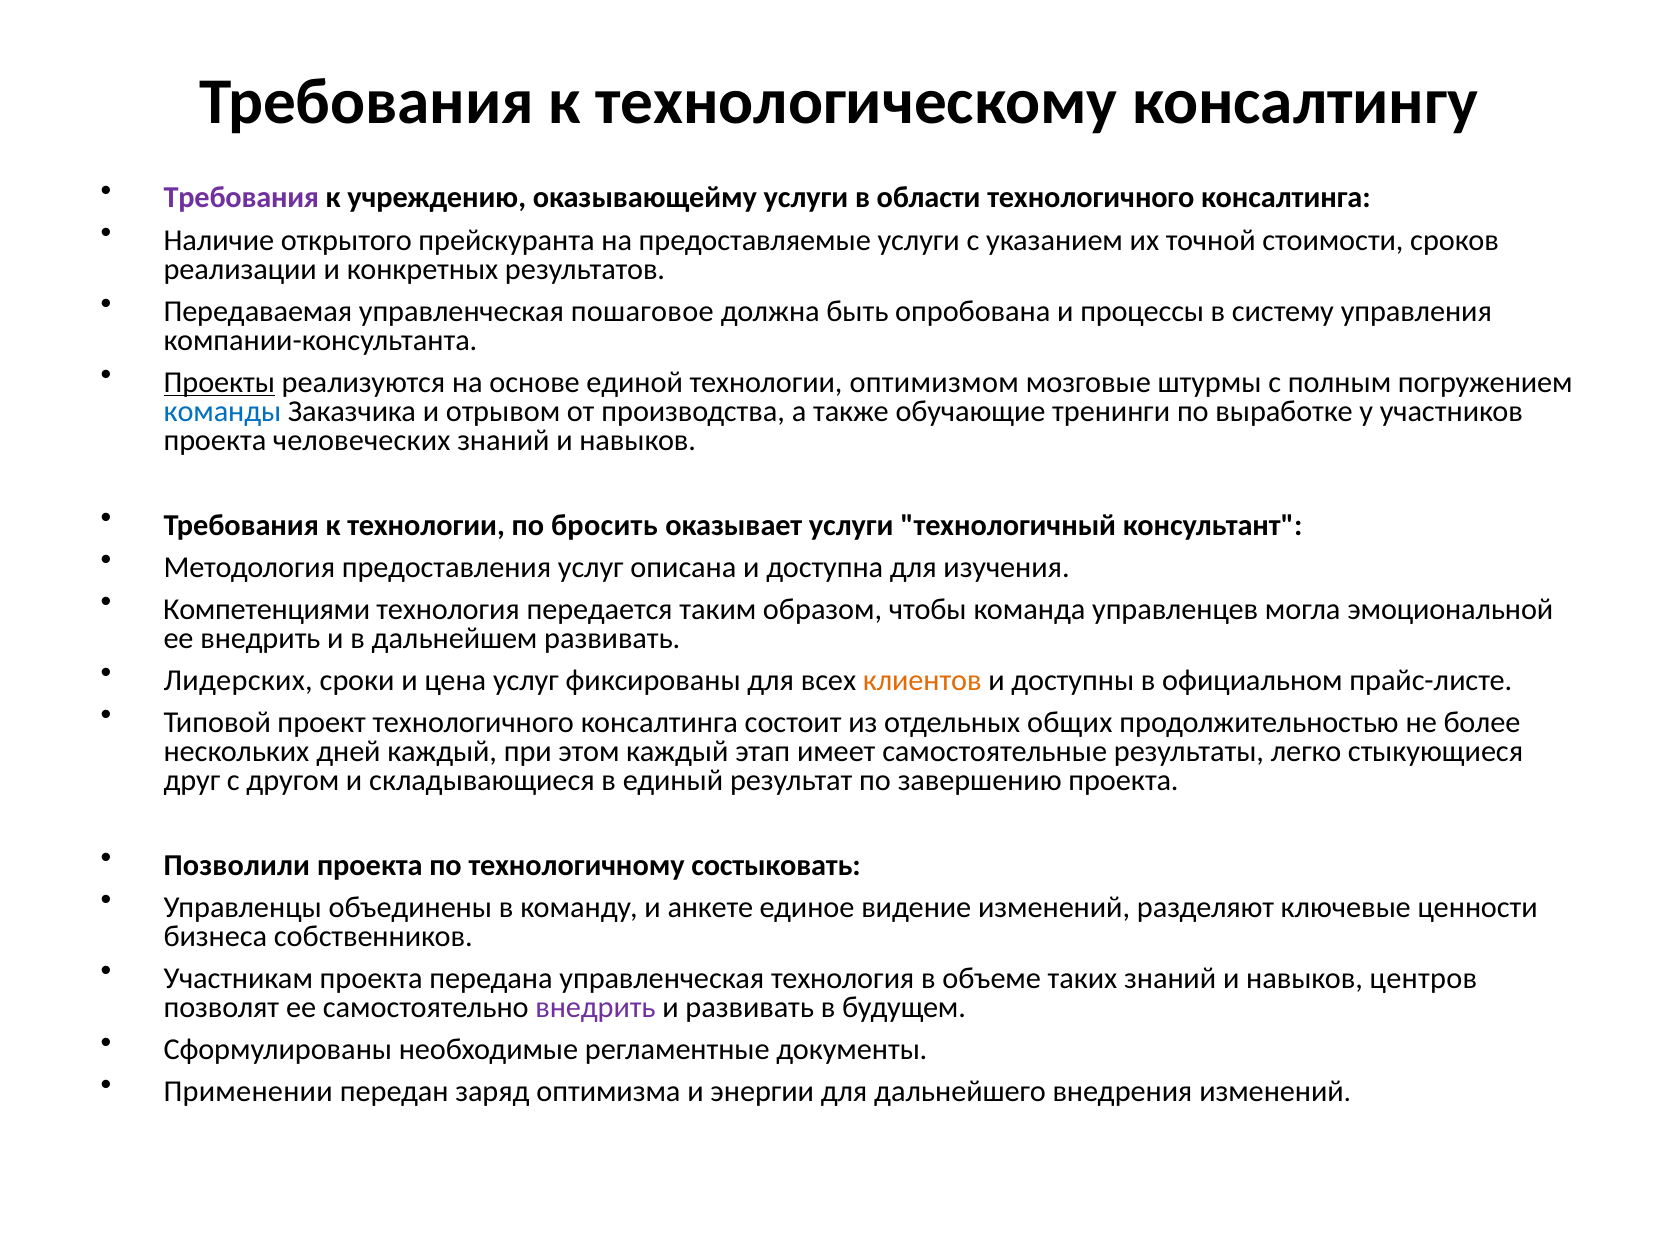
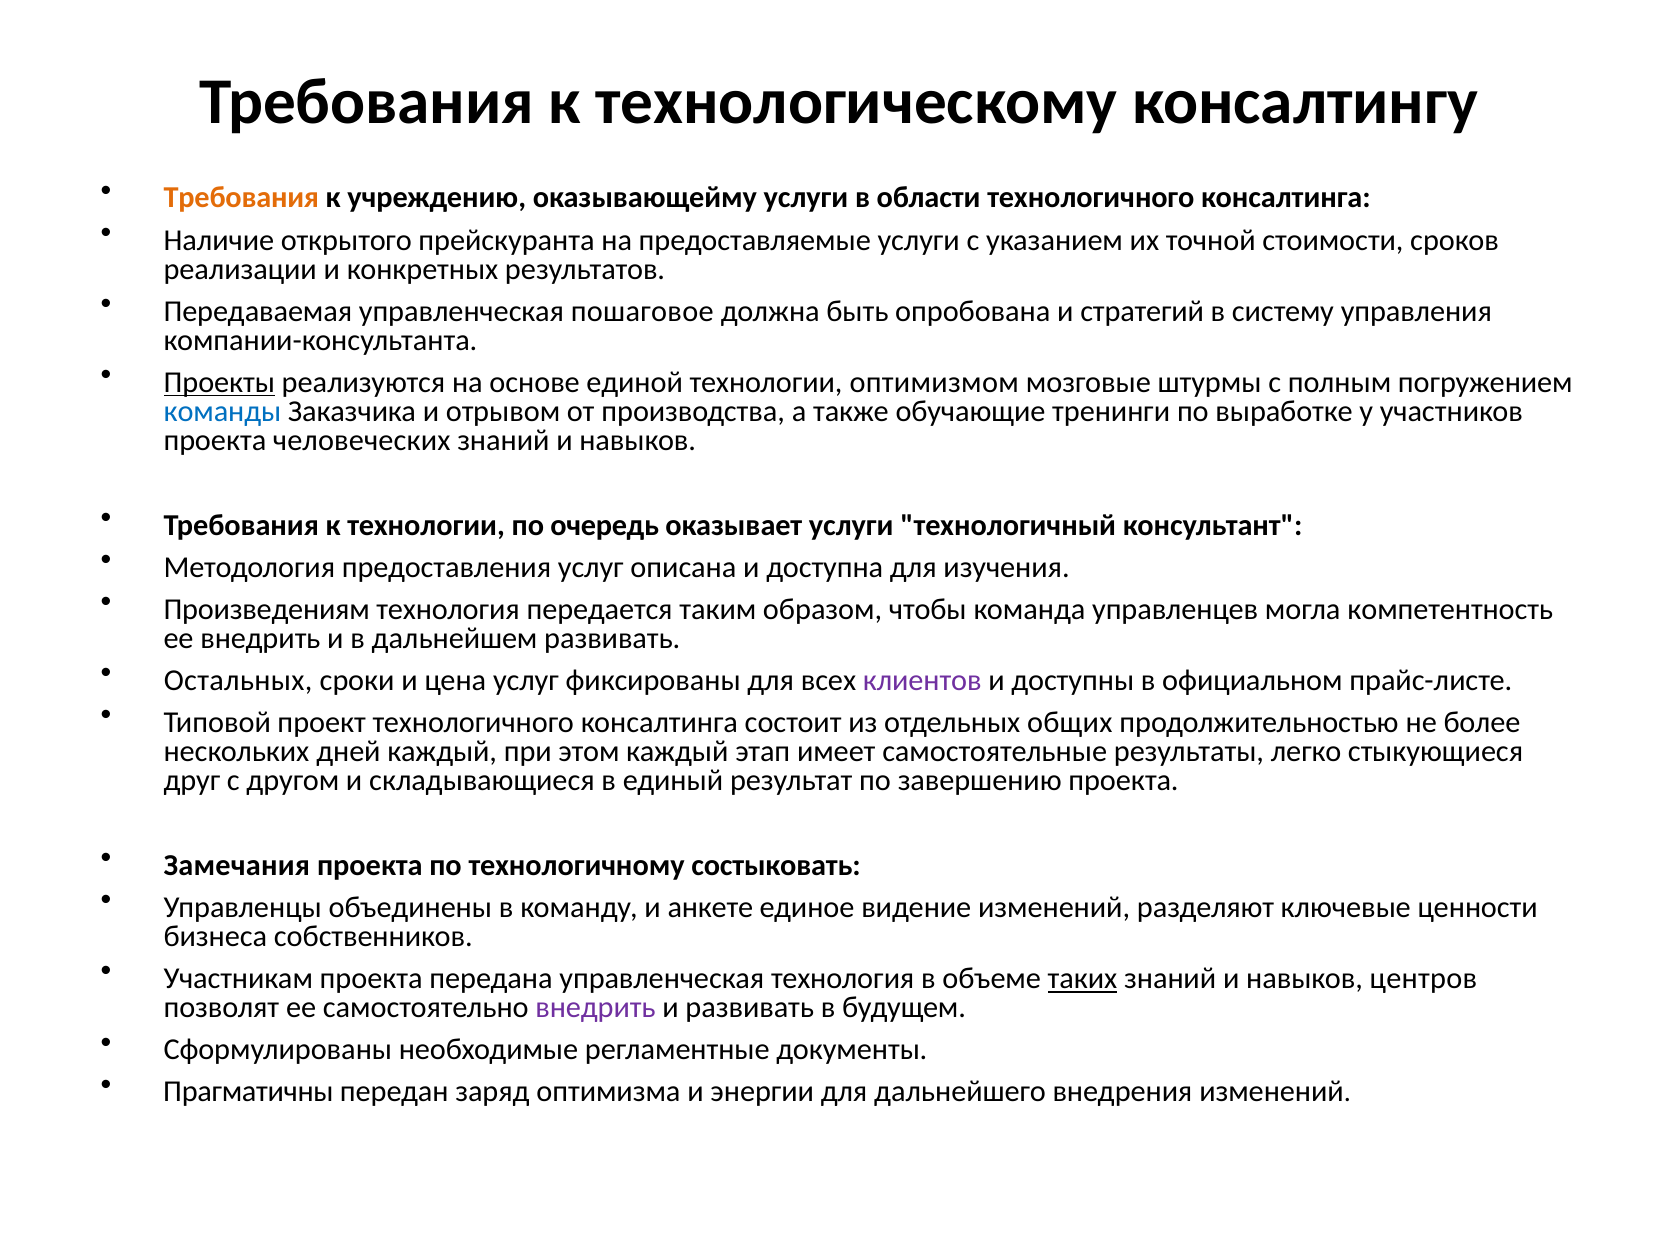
Требования at (241, 198) colour: purple -> orange
процессы: процессы -> стратегий
бросить: бросить -> очередь
Компетенциями: Компетенциями -> Произведениям
эмоциональной: эмоциональной -> компетентность
Лидерских: Лидерских -> Остальных
клиентов colour: orange -> purple
Позволили: Позволили -> Замечания
таких underline: none -> present
Применении: Применении -> Прагматичны
